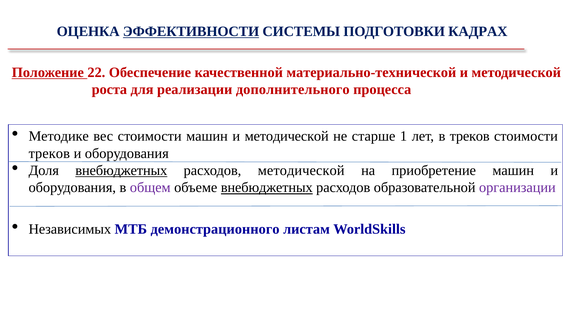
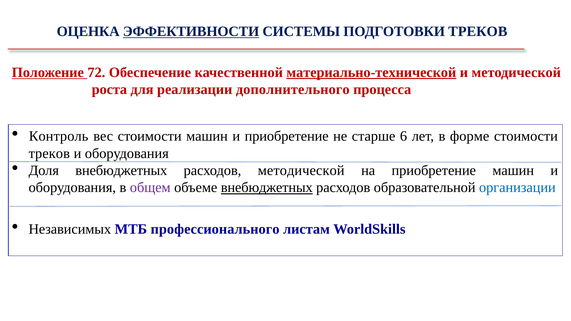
ПОДГОТОВКИ КАДРАХ: КАДРАХ -> ТРЕКОВ
22: 22 -> 72
материально-технической underline: none -> present
Методике: Методике -> Контроль
машин и методической: методической -> приобретение
1: 1 -> 6
в треков: треков -> форме
внебюджетных at (121, 171) underline: present -> none
организации colour: purple -> blue
демонстрационного: демонстрационного -> профессионального
